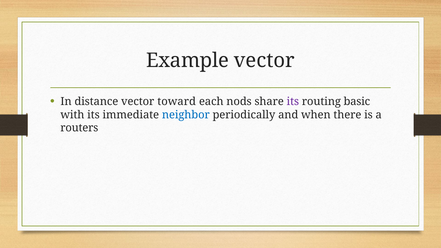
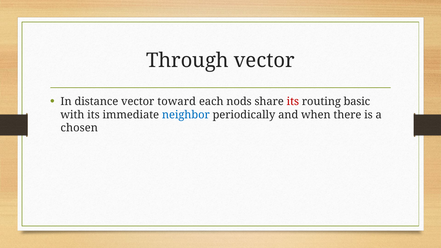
Example: Example -> Through
its at (293, 102) colour: purple -> red
routers: routers -> chosen
